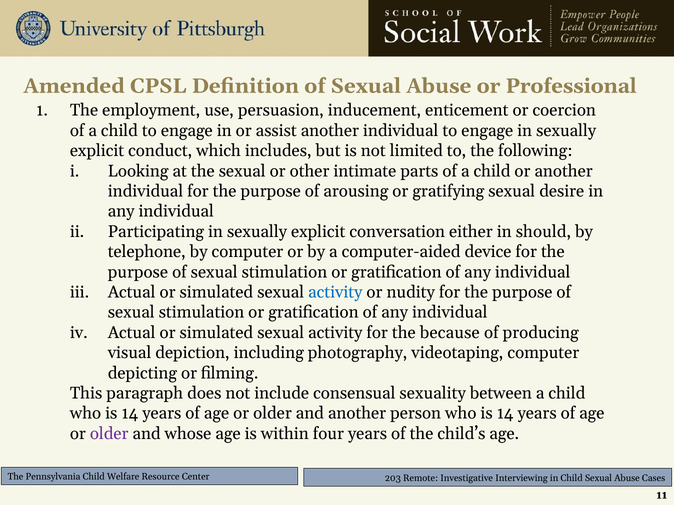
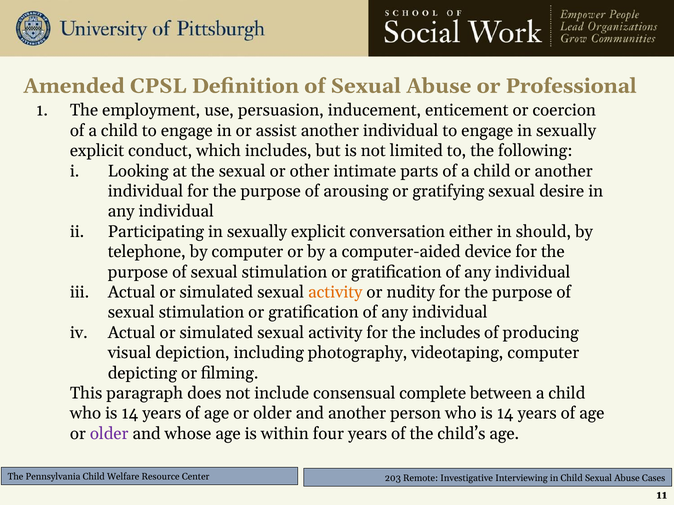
activity at (335, 292) colour: blue -> orange
the because: because -> includes
sexuality: sexuality -> complete
